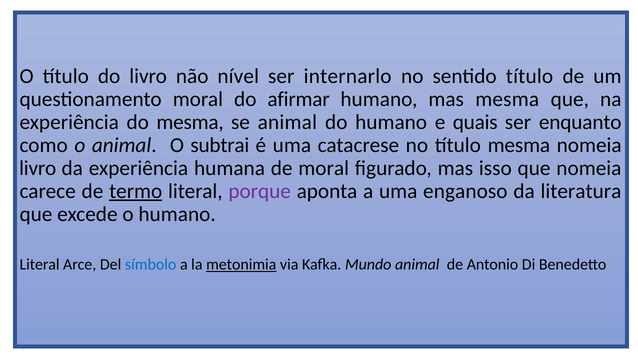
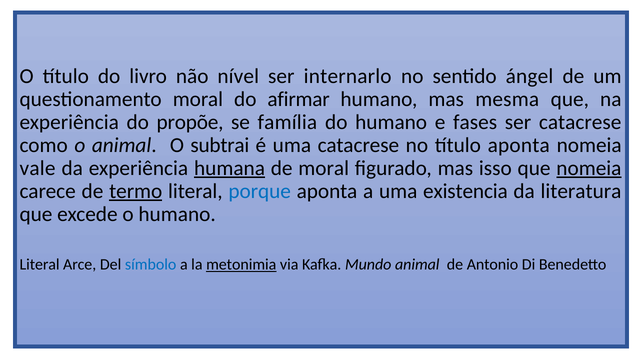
sentido título: título -> ángel
do mesma: mesma -> propõe
se animal: animal -> família
quais: quais -> fases
ser enquanto: enquanto -> catacrese
título mesma: mesma -> aponta
livro at (38, 168): livro -> vale
humana underline: none -> present
nomeia at (589, 168) underline: none -> present
porque colour: purple -> blue
enganoso: enganoso -> existencia
